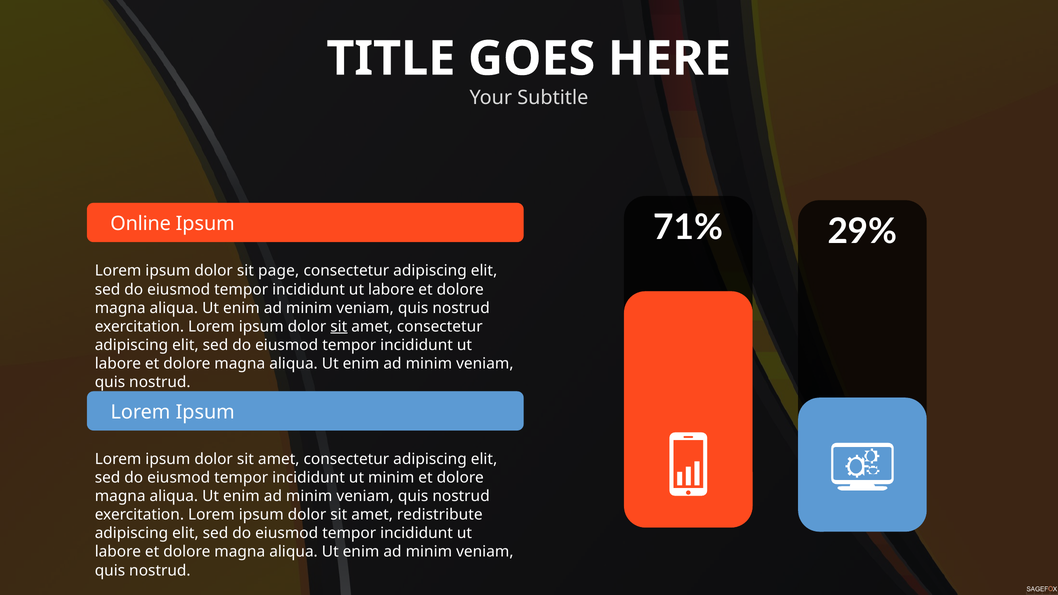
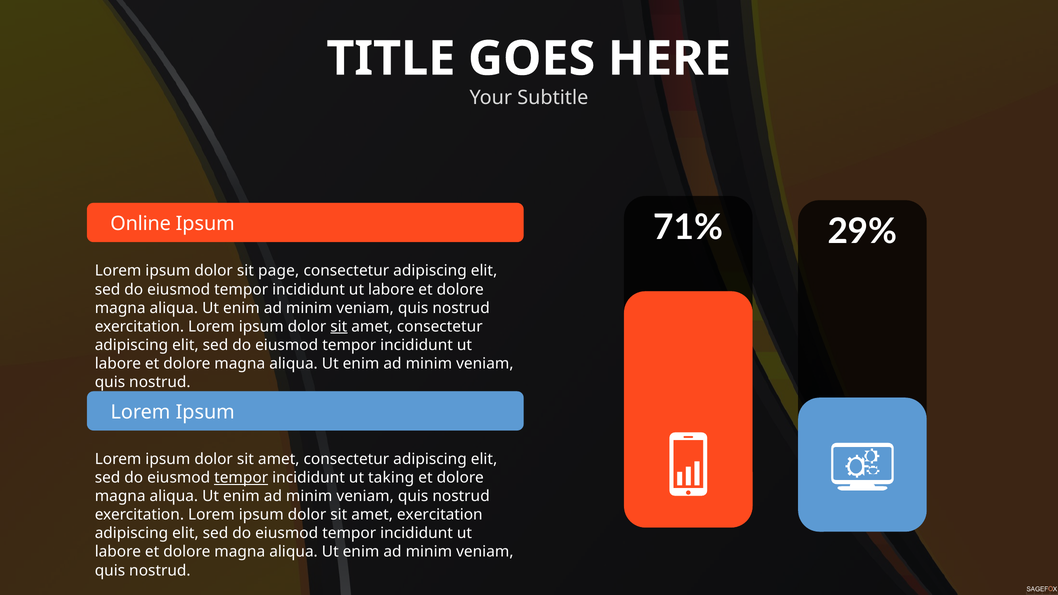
tempor at (241, 478) underline: none -> present
ut minim: minim -> taking
amet redistribute: redistribute -> exercitation
